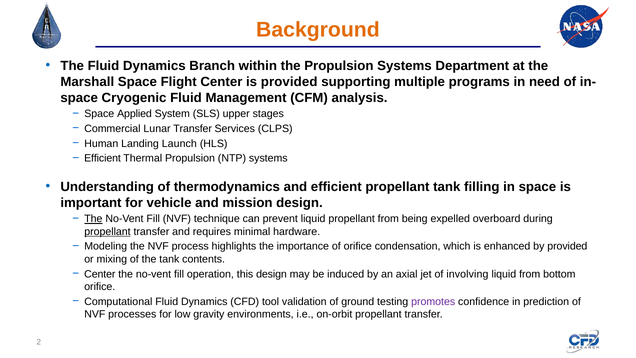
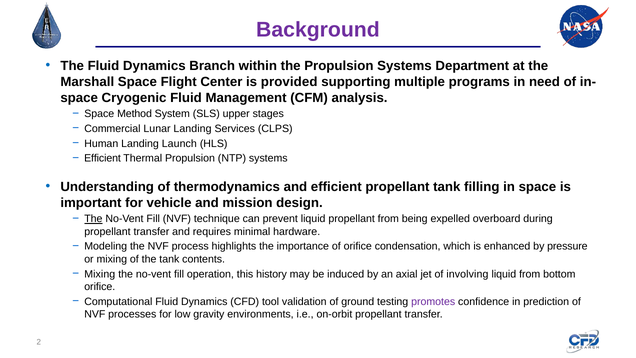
Background colour: orange -> purple
Applied: Applied -> Method
Lunar Transfer: Transfer -> Landing
propellant at (107, 231) underline: present -> none
by provided: provided -> pressure
Center at (100, 274): Center -> Mixing
this design: design -> history
